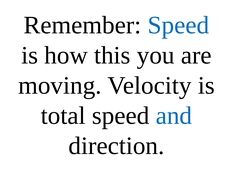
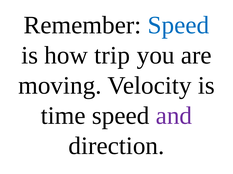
this: this -> trip
total: total -> time
and colour: blue -> purple
